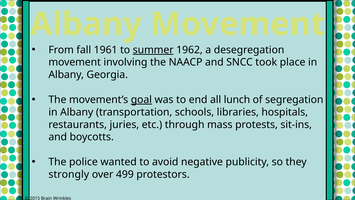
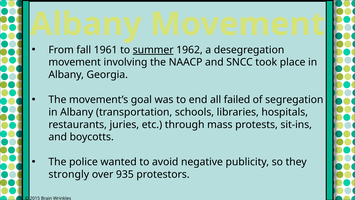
goal underline: present -> none
lunch: lunch -> failed
499: 499 -> 935
